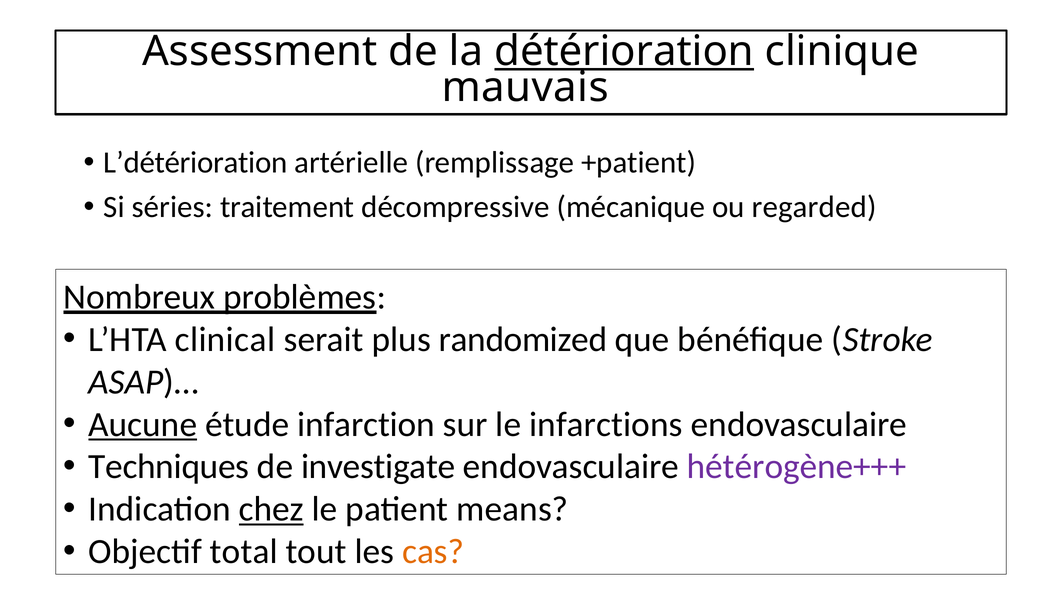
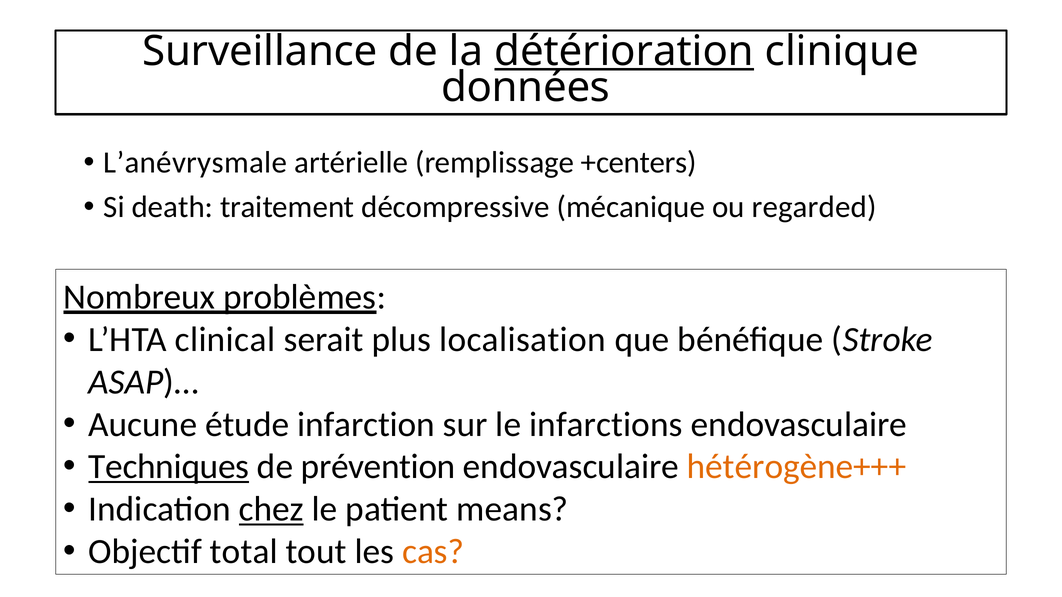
Assessment: Assessment -> Surveillance
mauvais: mauvais -> données
L’détérioration: L’détérioration -> L’anévrysmale
+patient: +patient -> +centers
séries: séries -> death
randomized: randomized -> localisation
Aucune underline: present -> none
Techniques underline: none -> present
investigate: investigate -> prévention
hétérogène+++ colour: purple -> orange
